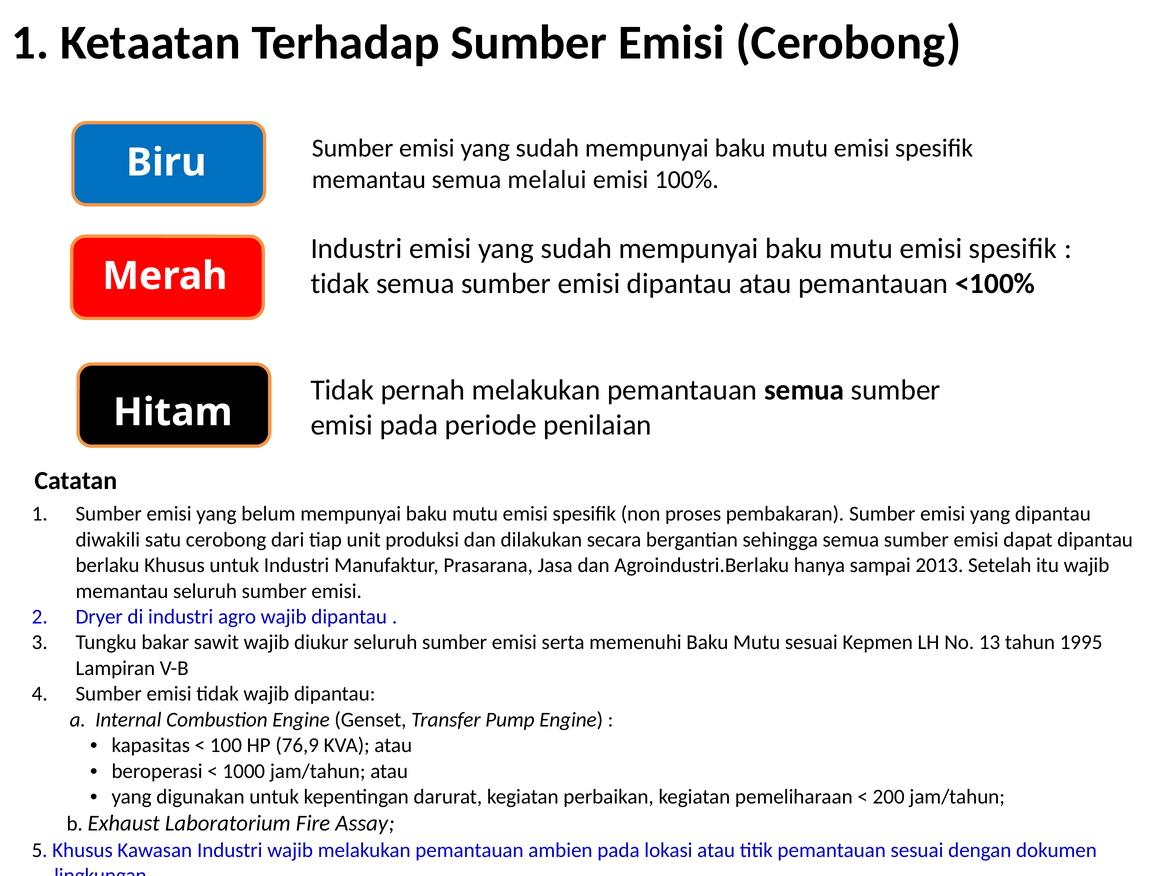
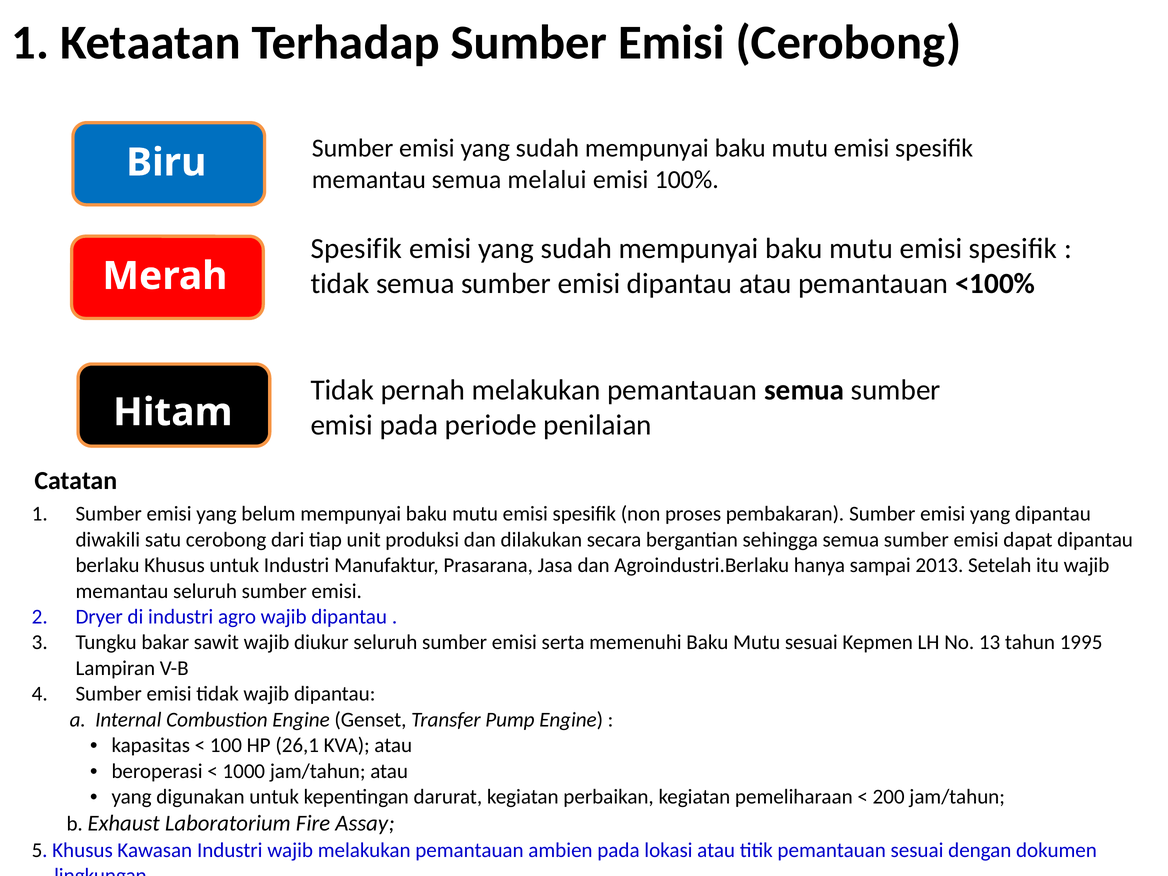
Industri at (356, 249): Industri -> Spesifik
76,9: 76,9 -> 26,1
